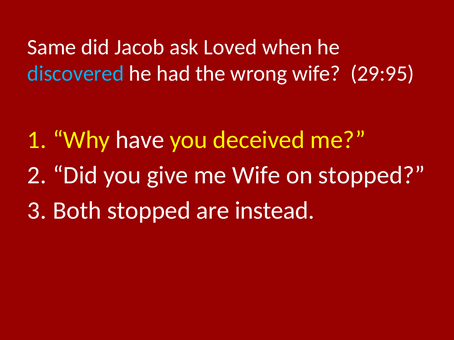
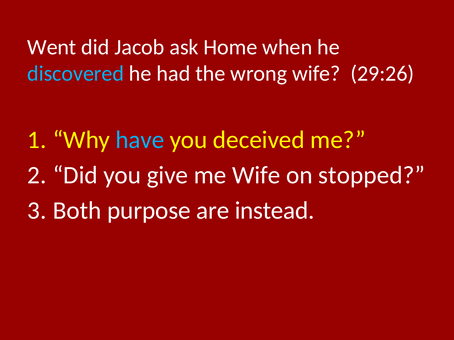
Same: Same -> Went
Loved: Loved -> Home
29:95: 29:95 -> 29:26
have colour: white -> light blue
Both stopped: stopped -> purpose
